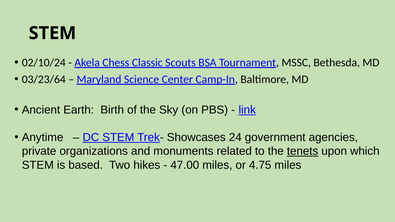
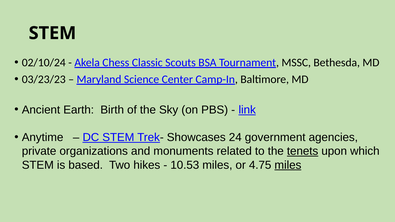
03/23/64: 03/23/64 -> 03/23/23
47.00: 47.00 -> 10.53
miles at (288, 165) underline: none -> present
